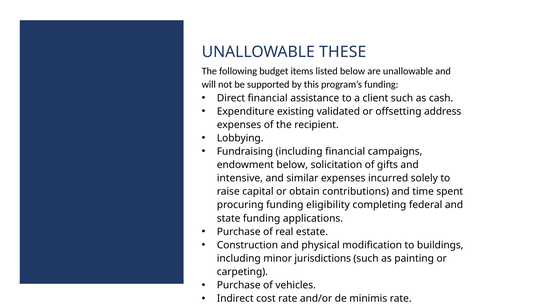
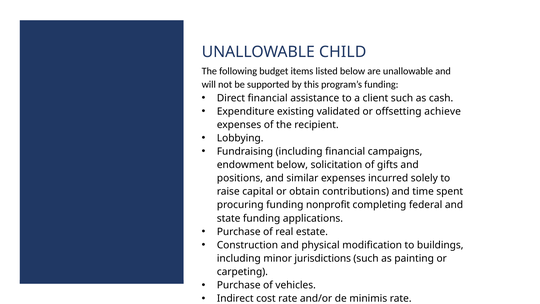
THESE: THESE -> CHILD
address: address -> achieve
intensive: intensive -> positions
eligibility: eligibility -> nonprofit
